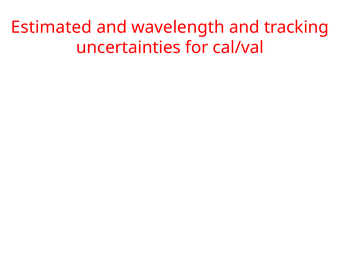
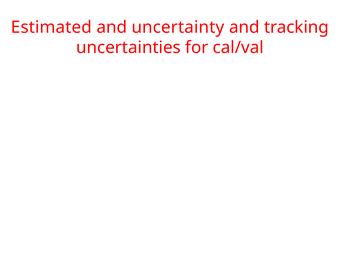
wavelength: wavelength -> uncertainty
